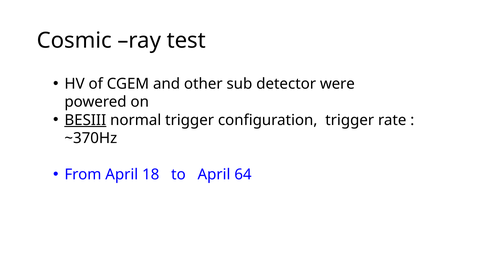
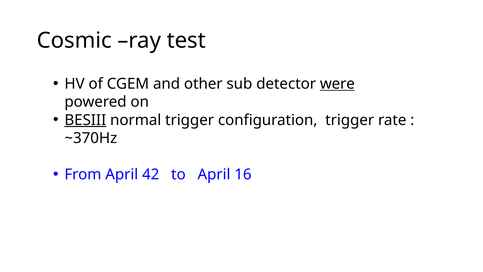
were underline: none -> present
18: 18 -> 42
64: 64 -> 16
